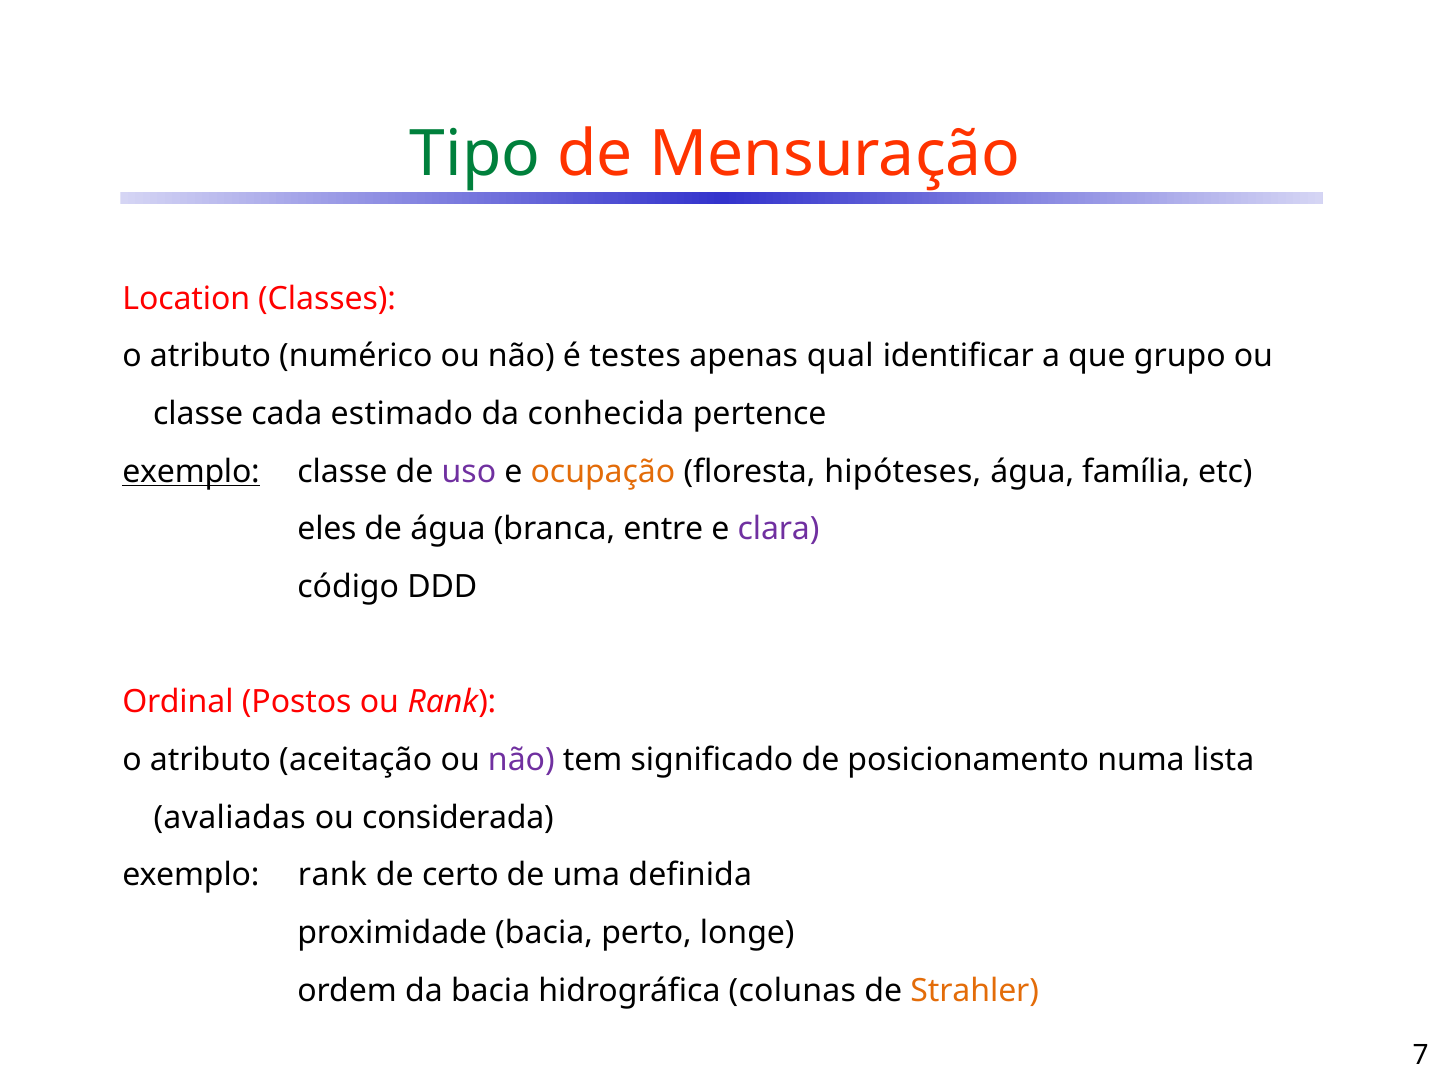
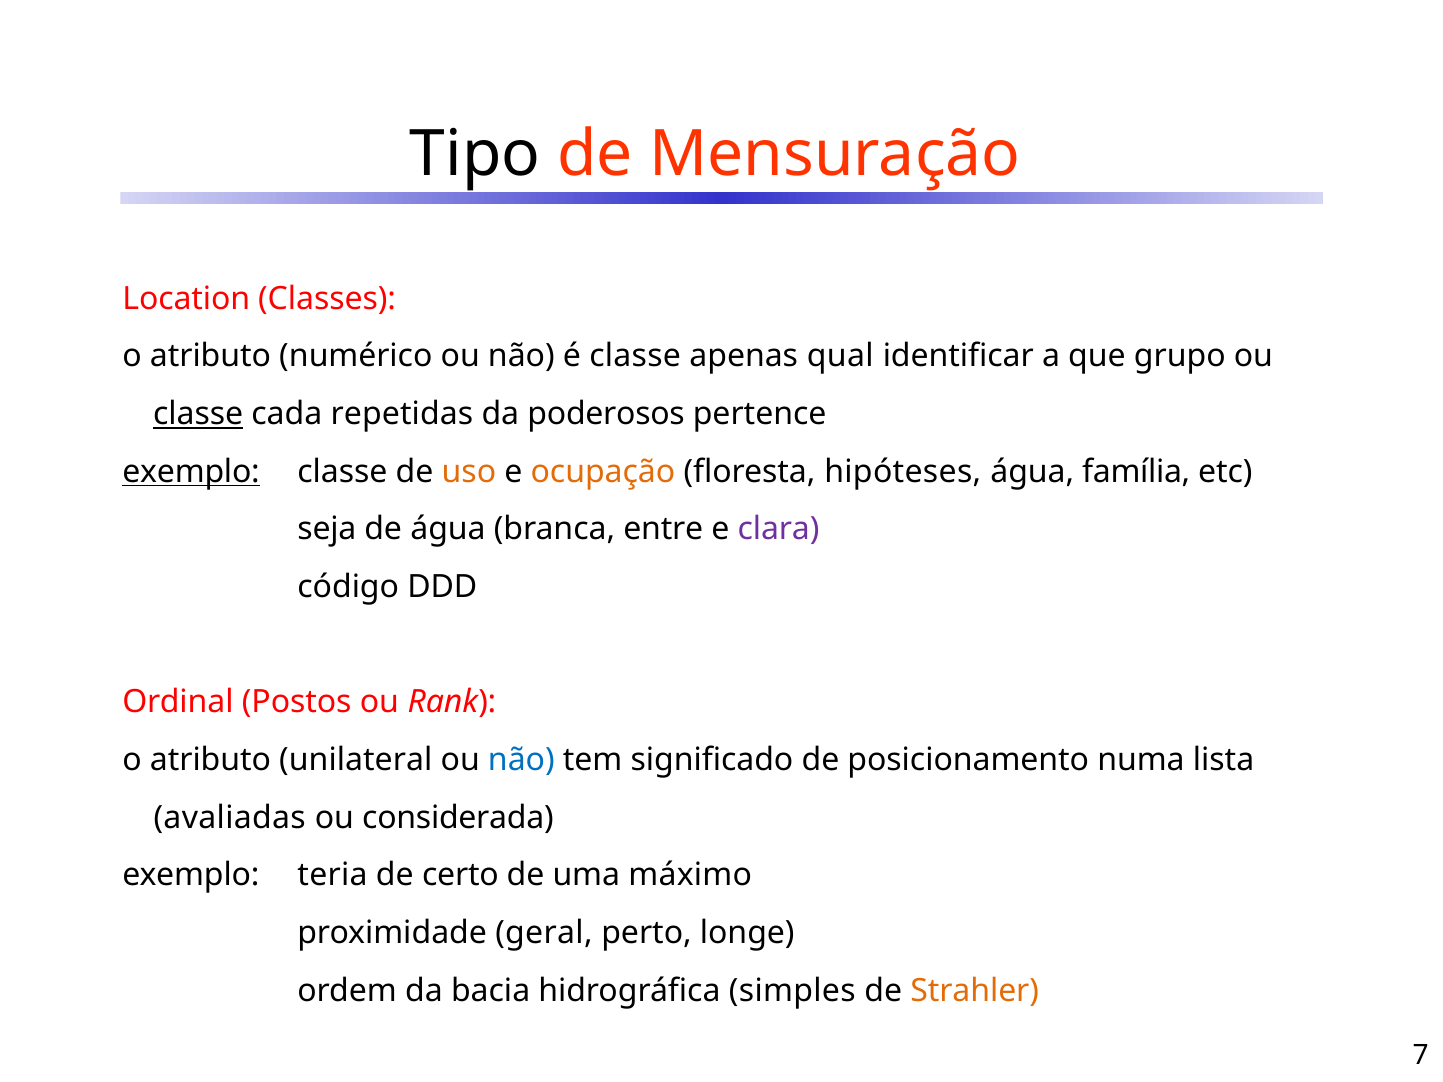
Tipo colour: green -> black
é testes: testes -> classe
classe at (198, 414) underline: none -> present
estimado: estimado -> repetidas
conhecida: conhecida -> poderosos
uso colour: purple -> orange
eles: eles -> seja
aceitação: aceitação -> unilateral
não at (521, 760) colour: purple -> blue
exemplo rank: rank -> teria
definida: definida -> máximo
proximidade bacia: bacia -> geral
colunas: colunas -> simples
